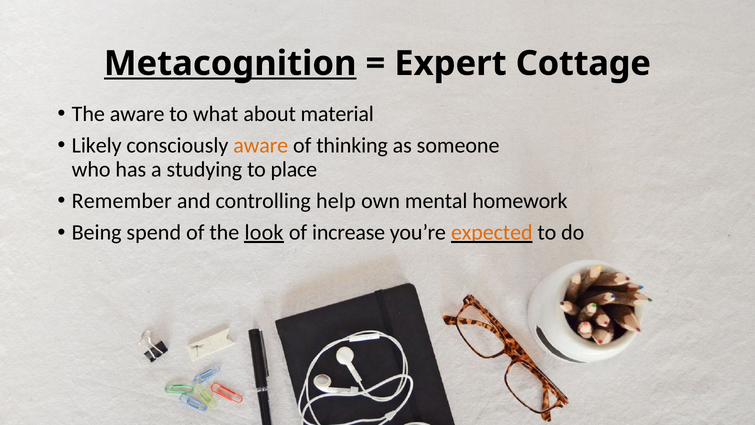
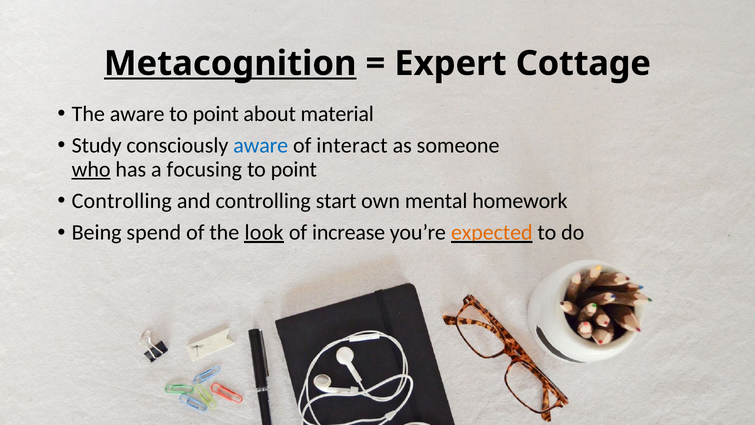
what at (216, 114): what -> point
Likely: Likely -> Study
aware at (261, 145) colour: orange -> blue
thinking: thinking -> interact
who underline: none -> present
studying: studying -> focusing
place at (294, 169): place -> point
Remember at (122, 201): Remember -> Controlling
help: help -> start
